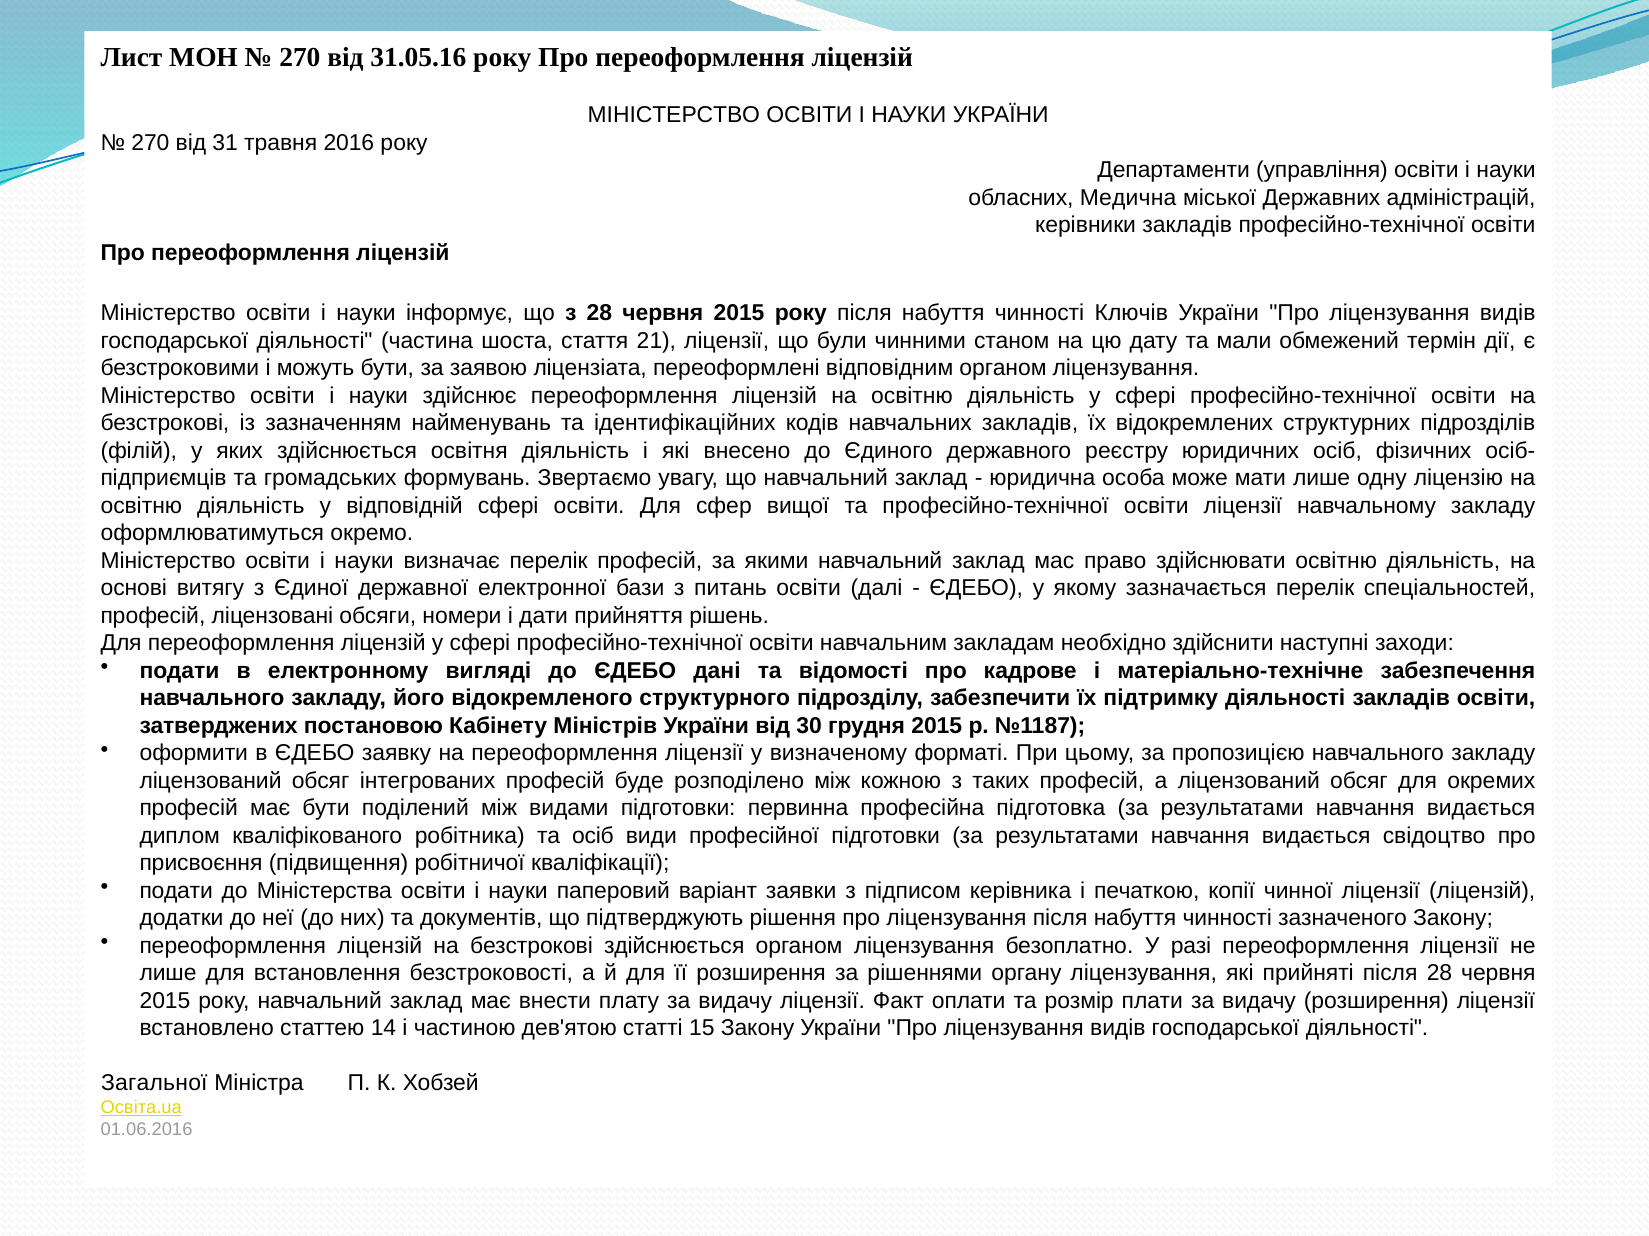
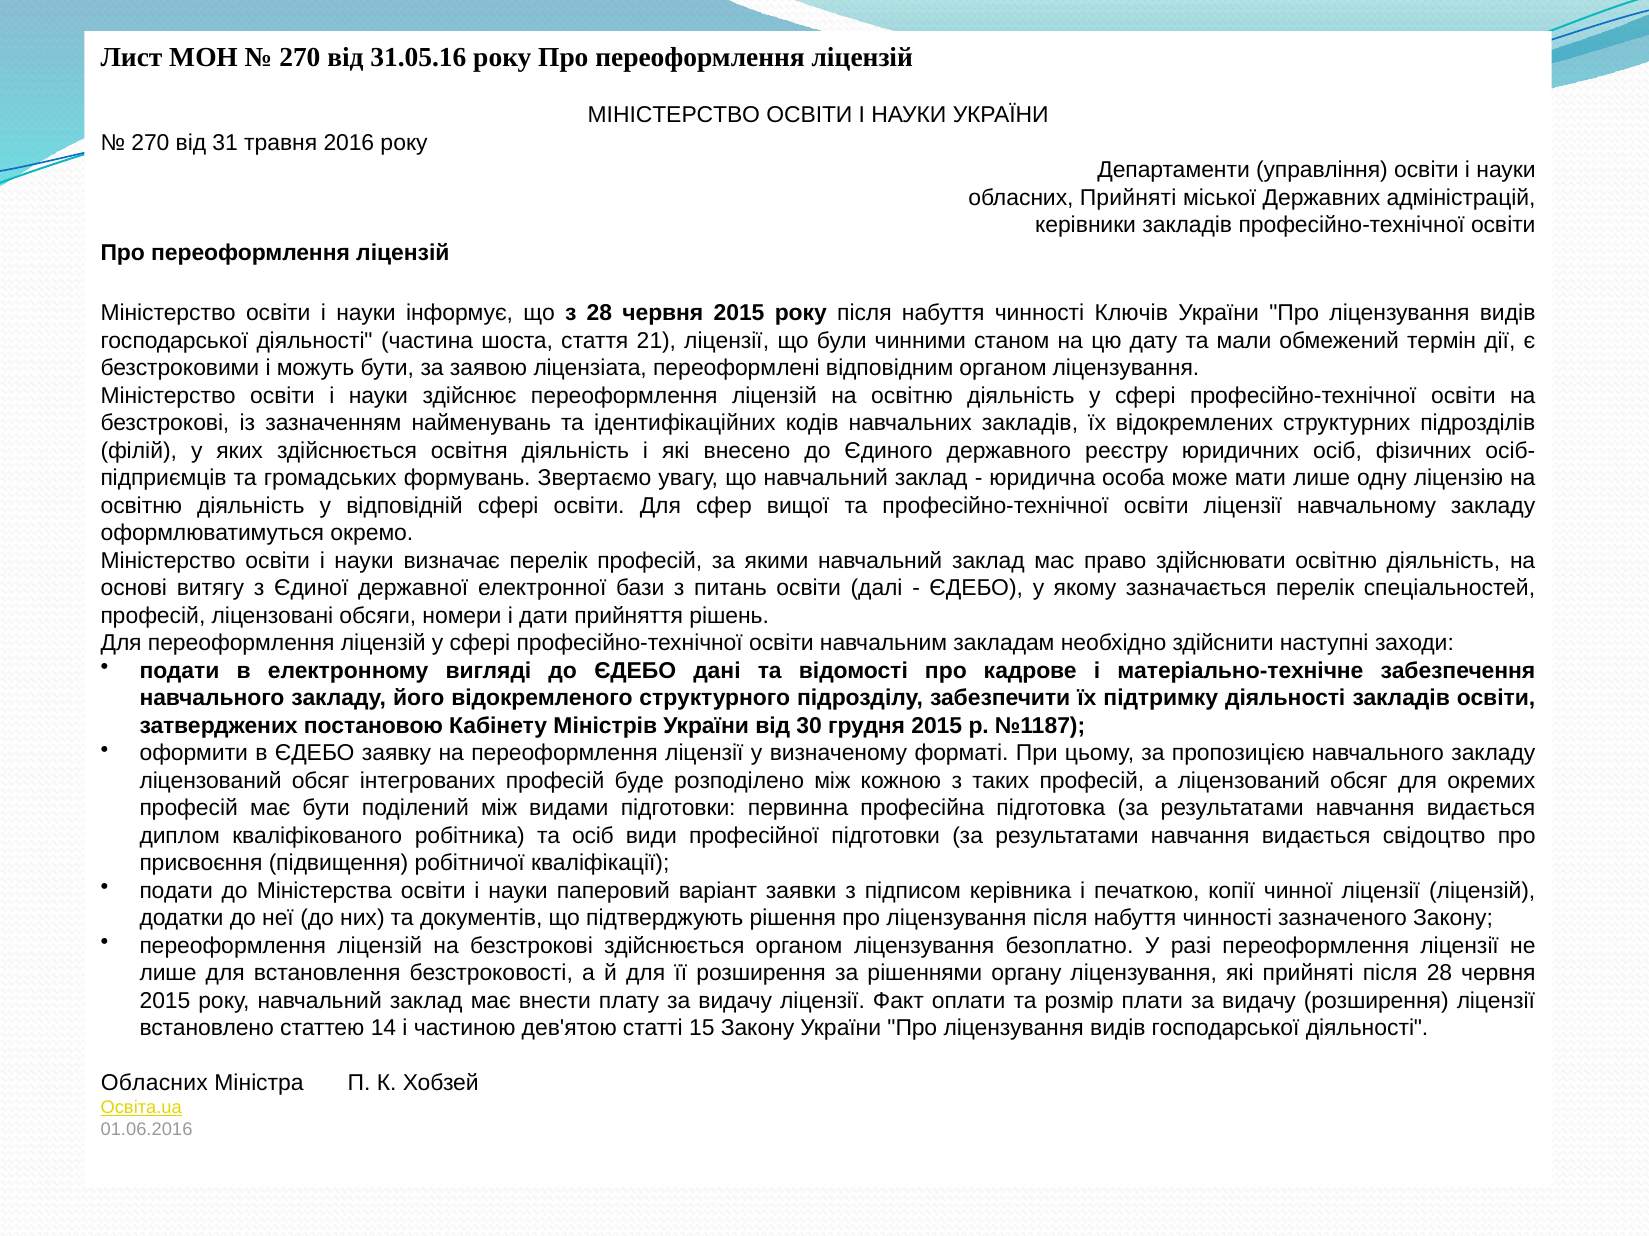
обласних Медична: Медична -> Прийняті
Загальної at (154, 1084): Загальної -> Обласних
